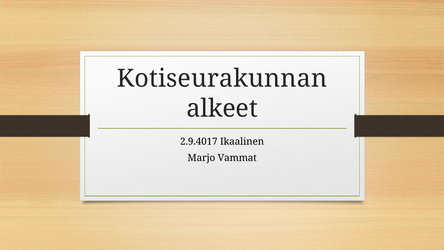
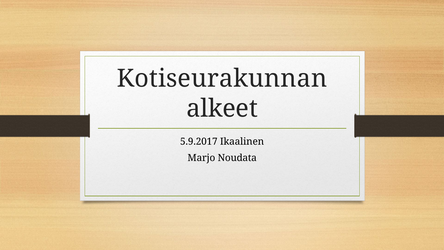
2.9.4017: 2.9.4017 -> 5.9.2017
Vammat: Vammat -> Noudata
